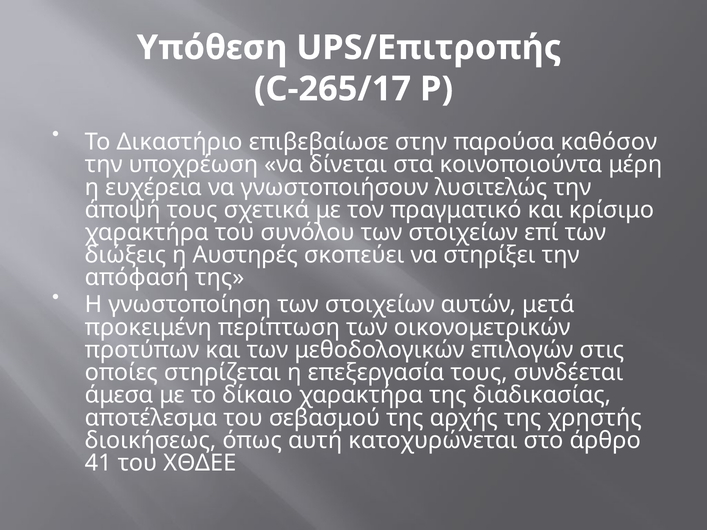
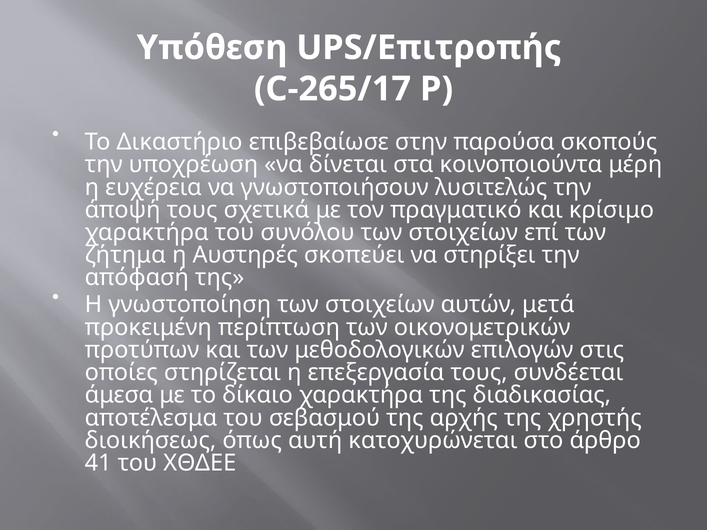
καθόσον: καθόσον -> σκοπούς
διώξεις: διώξεις -> ζήτημα
